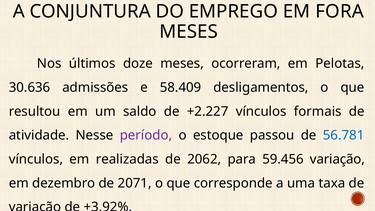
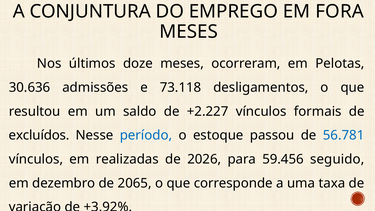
58.409: 58.409 -> 73.118
atividade: atividade -> excluídos
período colour: purple -> blue
2062: 2062 -> 2026
59.456 variação: variação -> seguido
2071: 2071 -> 2065
